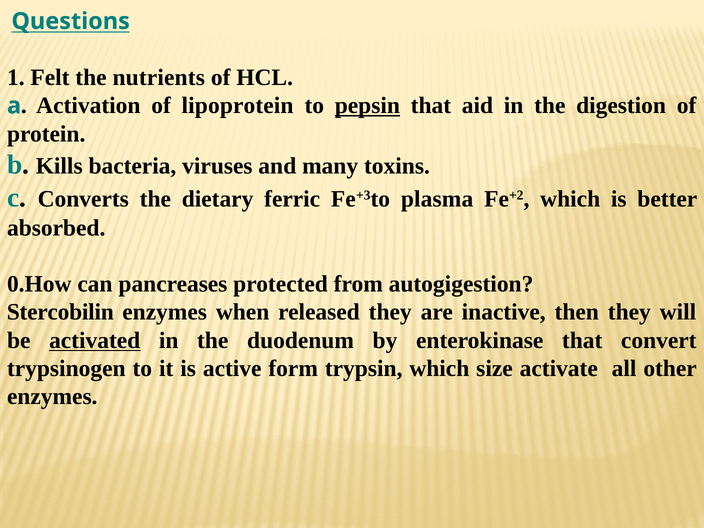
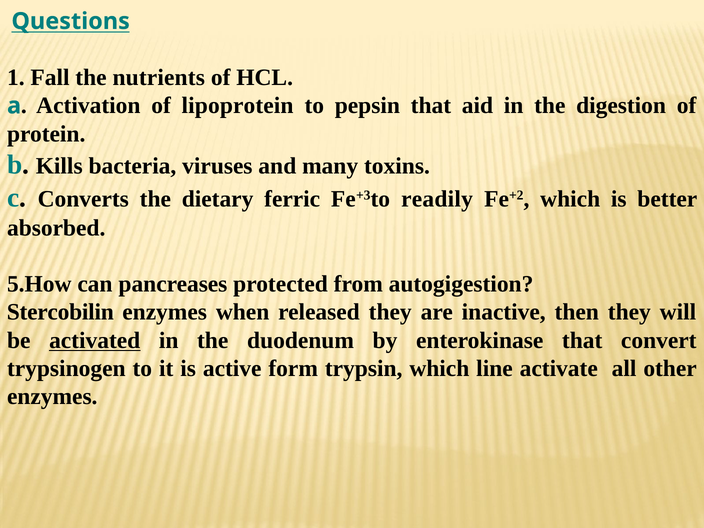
Felt: Felt -> Fall
pepsin underline: present -> none
plasma: plasma -> readily
0.How: 0.How -> 5.How
size: size -> line
